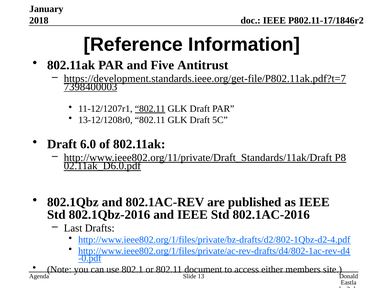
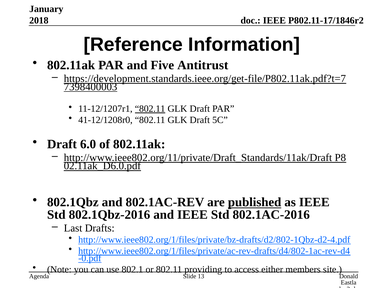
13-12/1208r0: 13-12/1208r0 -> 41-12/1208r0
published underline: none -> present
document: document -> providing
